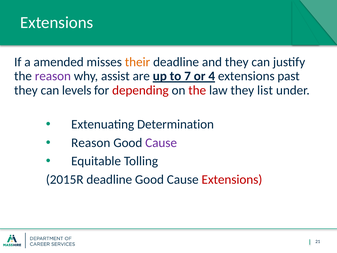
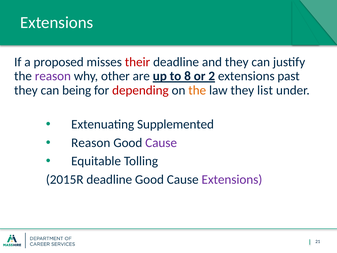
amended: amended -> proposed
their colour: orange -> red
assist: assist -> other
7: 7 -> 8
4: 4 -> 2
levels: levels -> being
the at (197, 90) colour: red -> orange
Determination: Determination -> Supplemented
Extensions at (232, 179) colour: red -> purple
